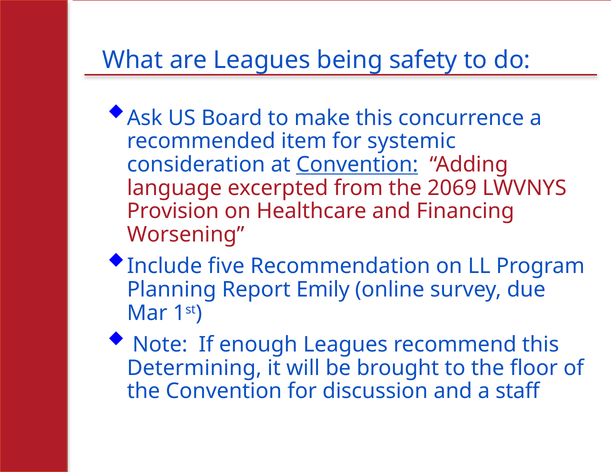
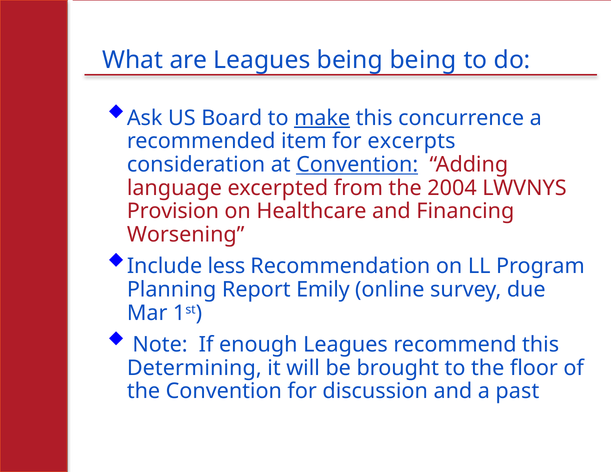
being safety: safety -> being
make underline: none -> present
systemic: systemic -> excerpts
2069: 2069 -> 2004
five: five -> less
staff: staff -> past
